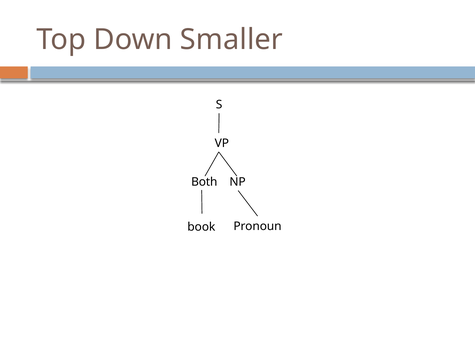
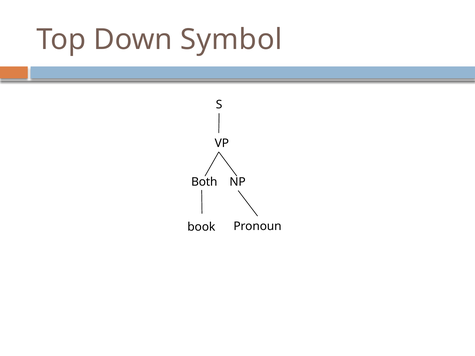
Smaller: Smaller -> Symbol
